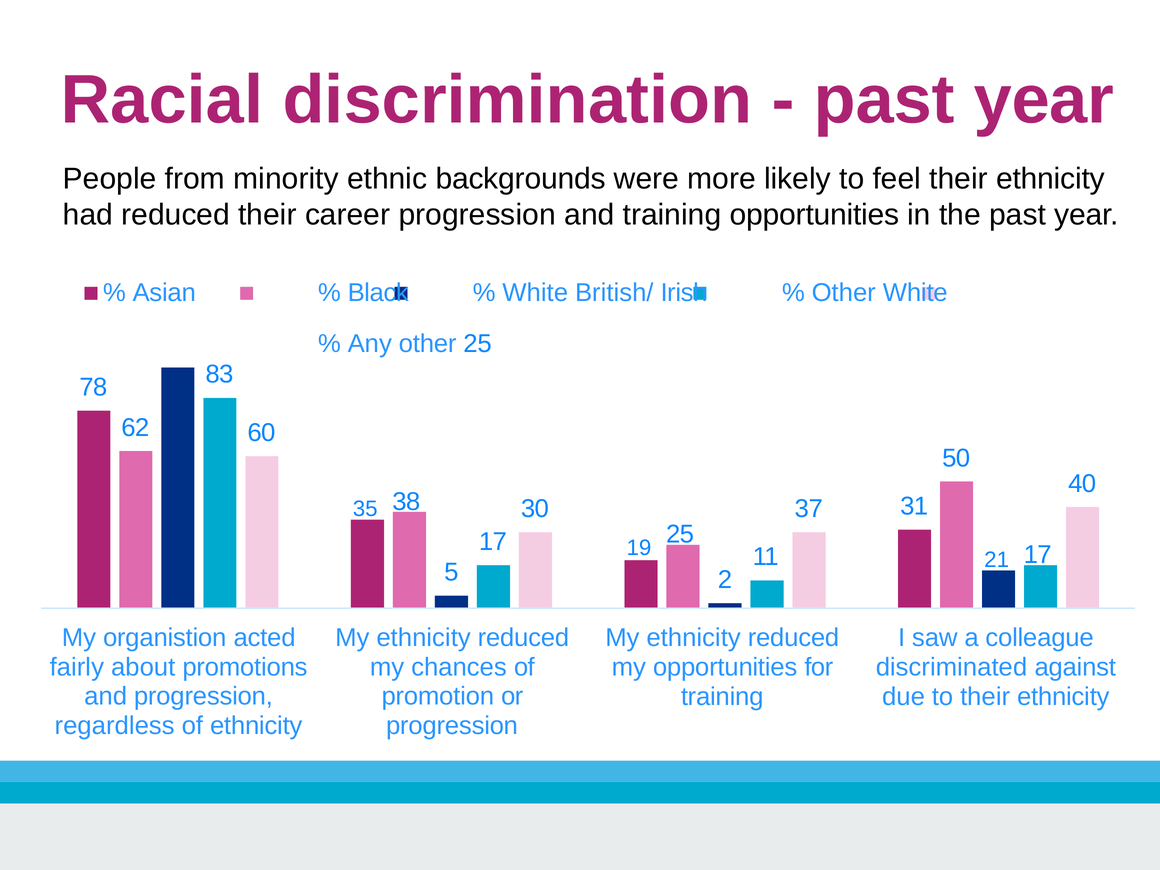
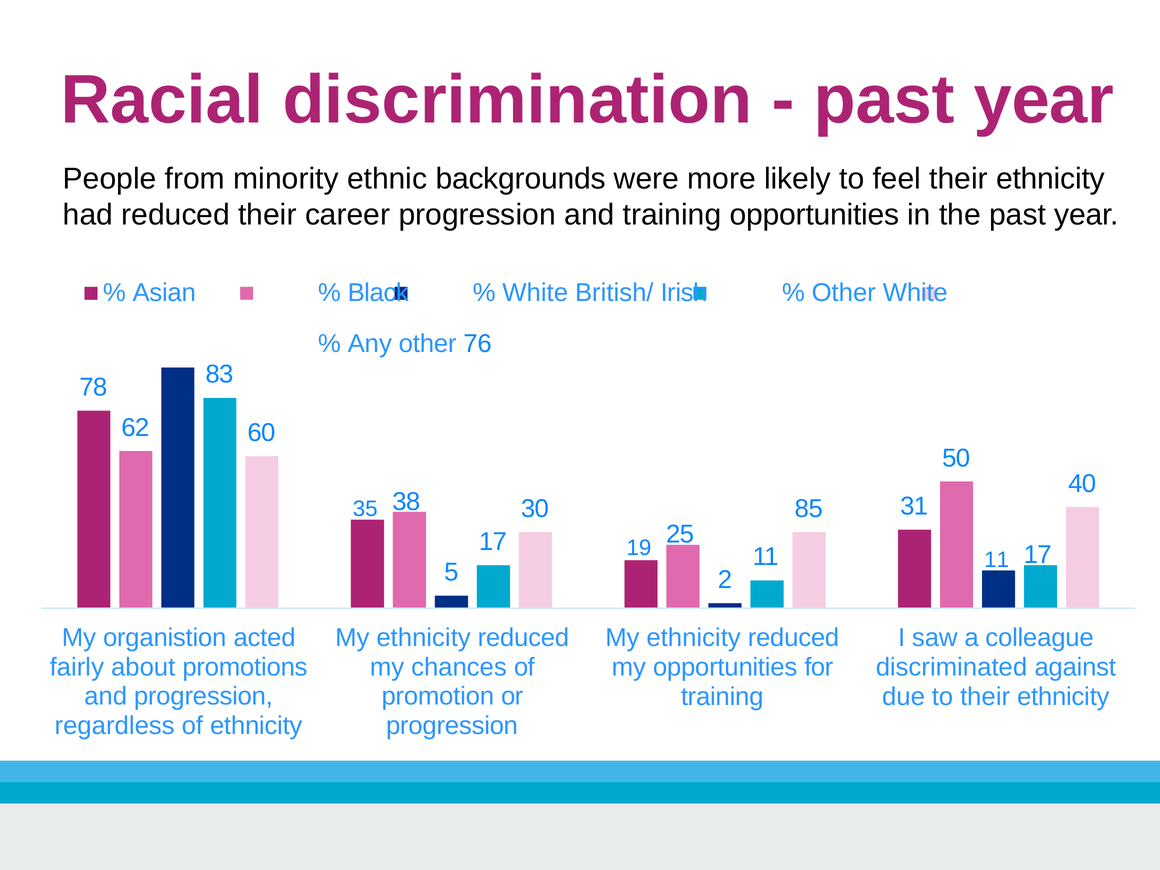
other 25: 25 -> 76
37: 37 -> 85
11 21: 21 -> 11
